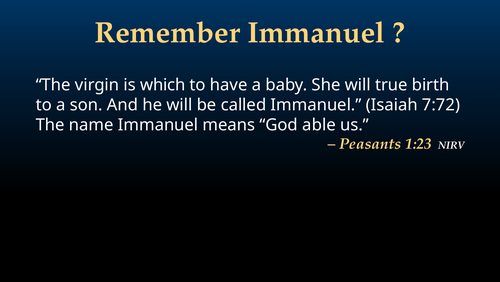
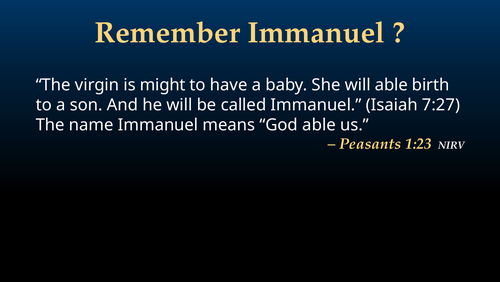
which: which -> might
will true: true -> able
7:72: 7:72 -> 7:27
